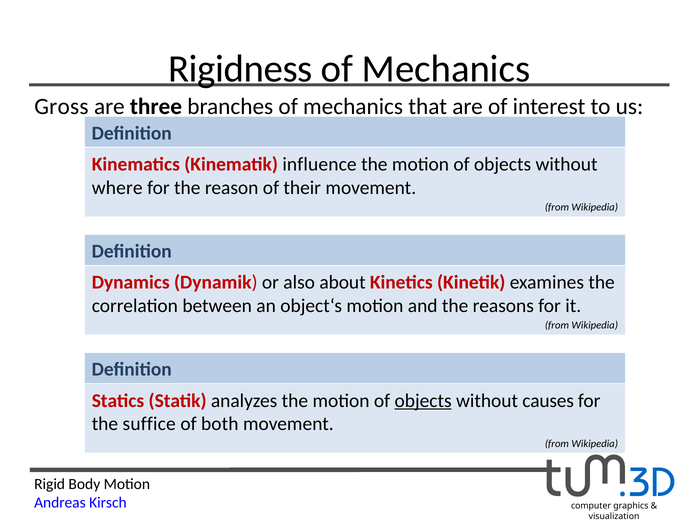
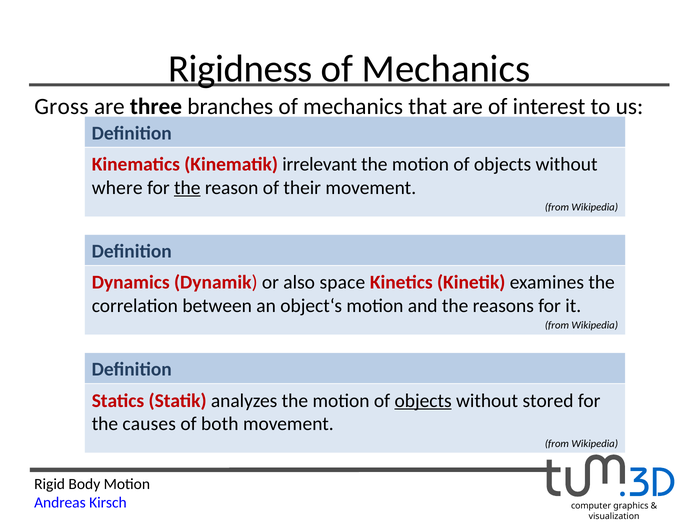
influence: influence -> irrelevant
the at (187, 187) underline: none -> present
about: about -> space
causes: causes -> stored
suffice: suffice -> causes
